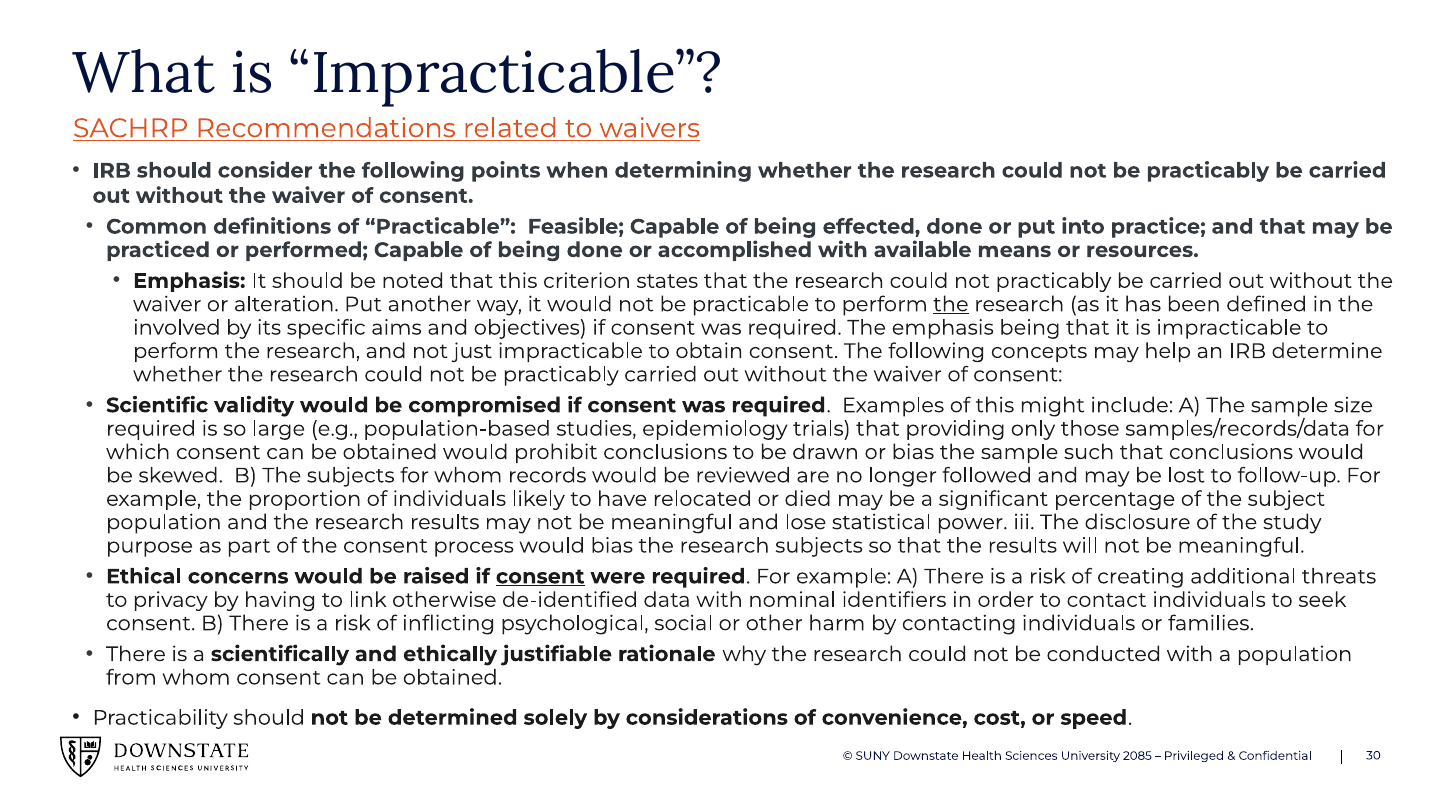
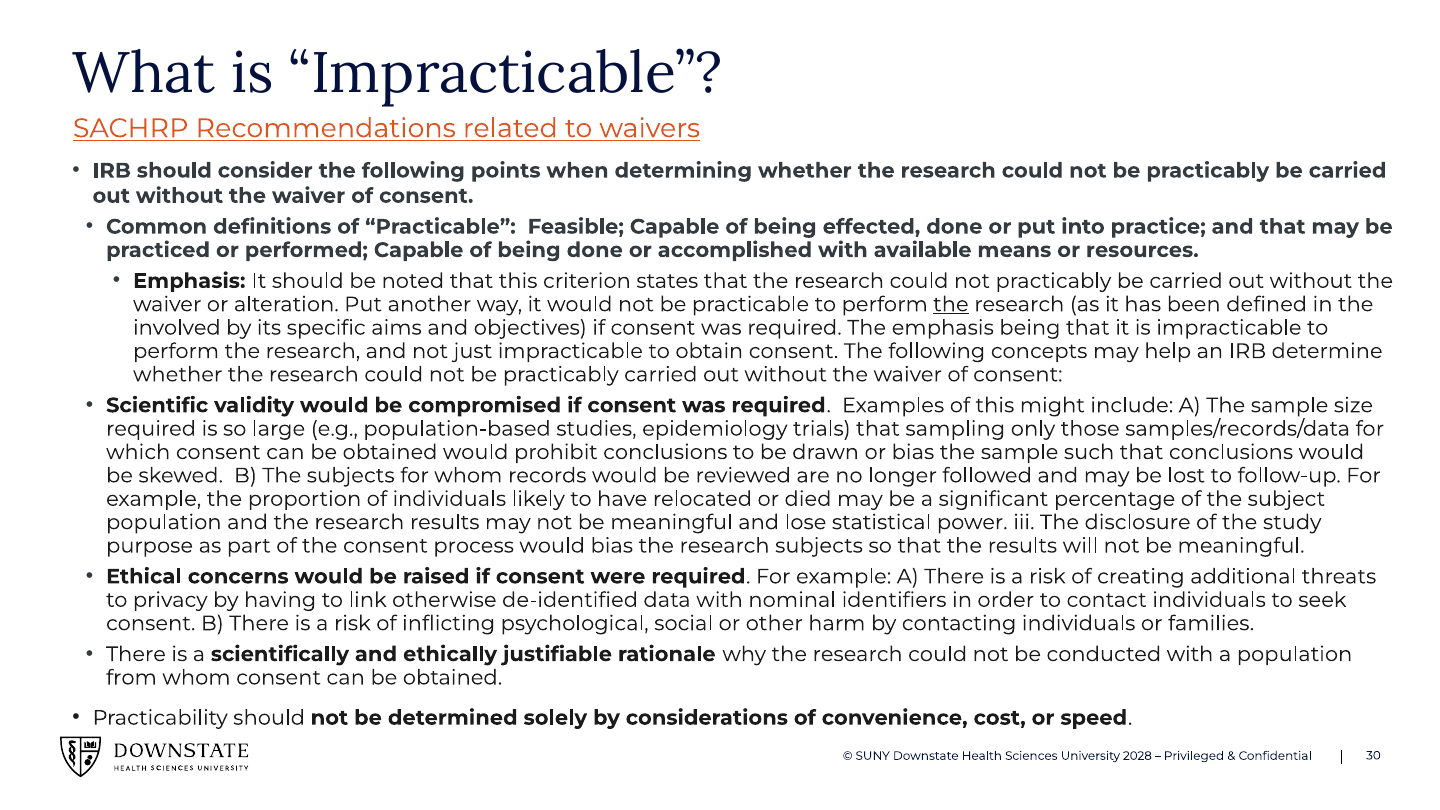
providing: providing -> sampling
consent at (540, 577) underline: present -> none
2085: 2085 -> 2028
